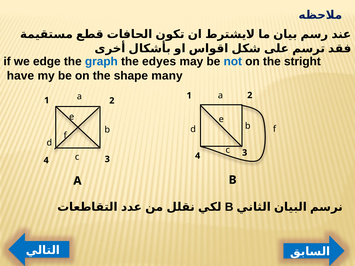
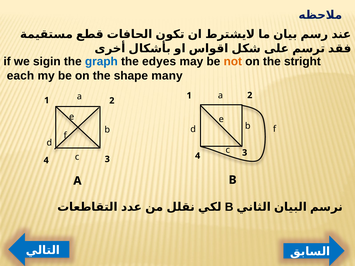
edge: edge -> sigin
not colour: blue -> orange
have: have -> each
